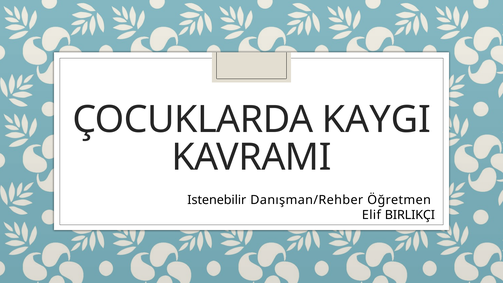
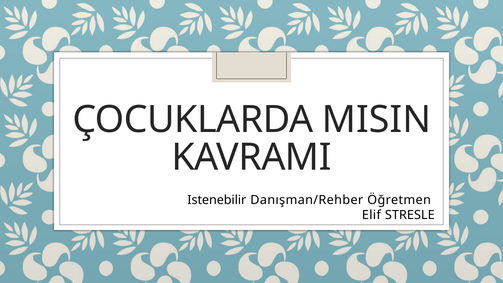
KAYGI: KAYGI -> MISIN
BIRLIKÇI: BIRLIKÇI -> STRESLE
